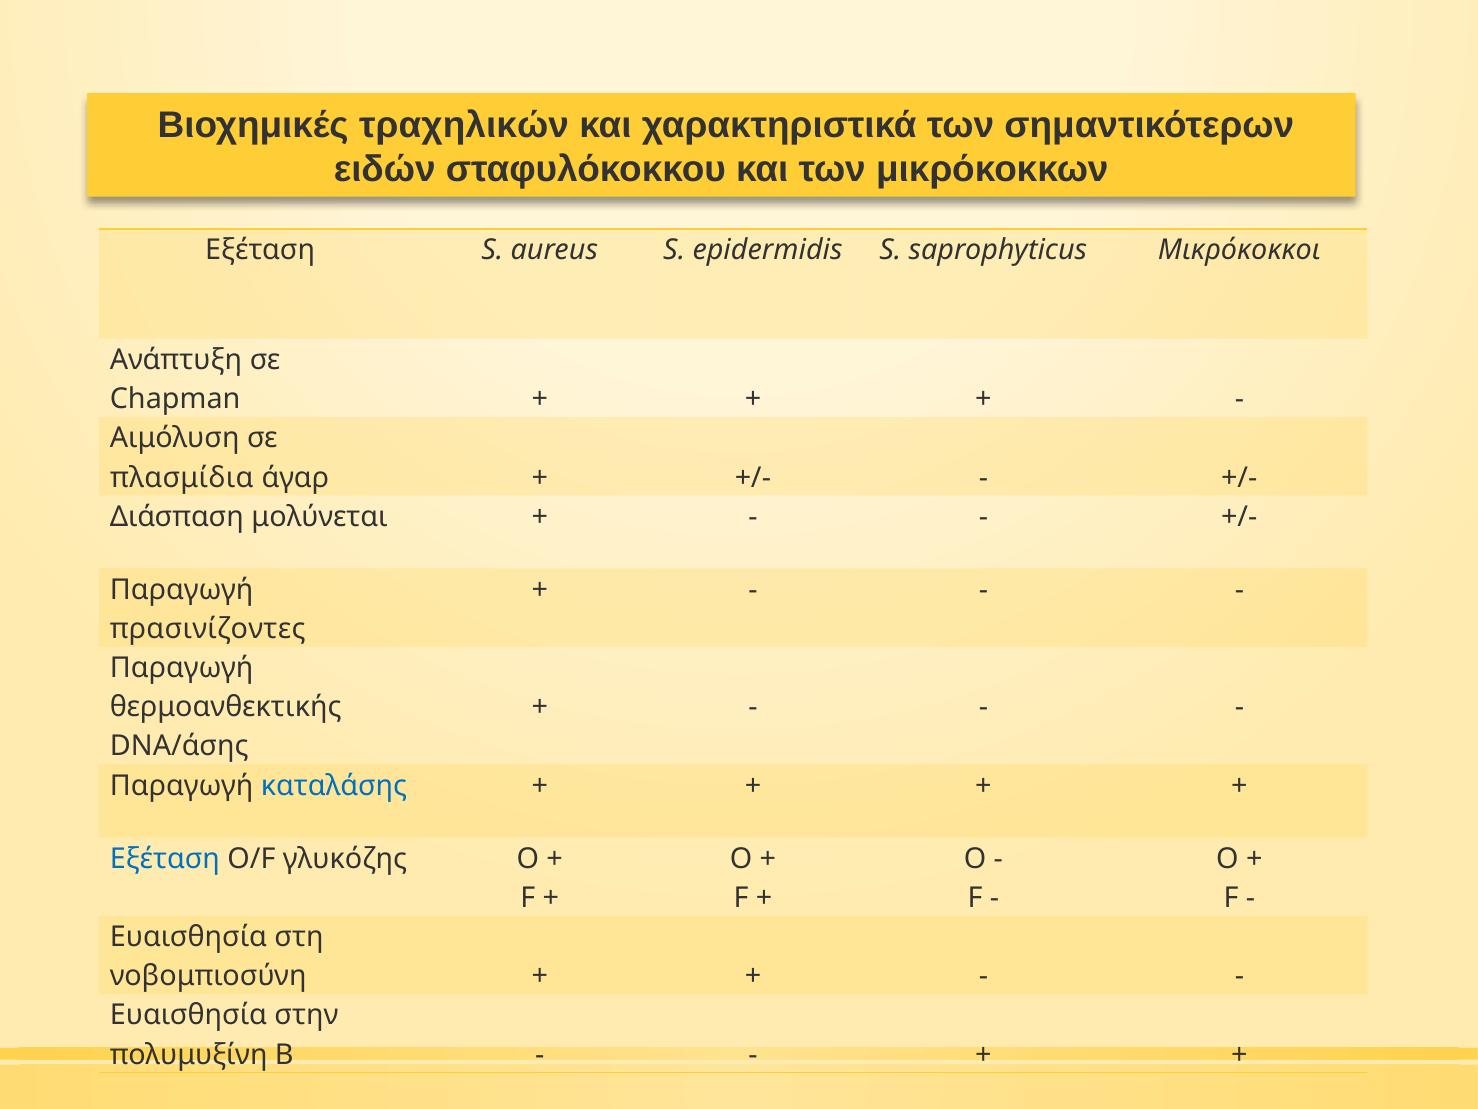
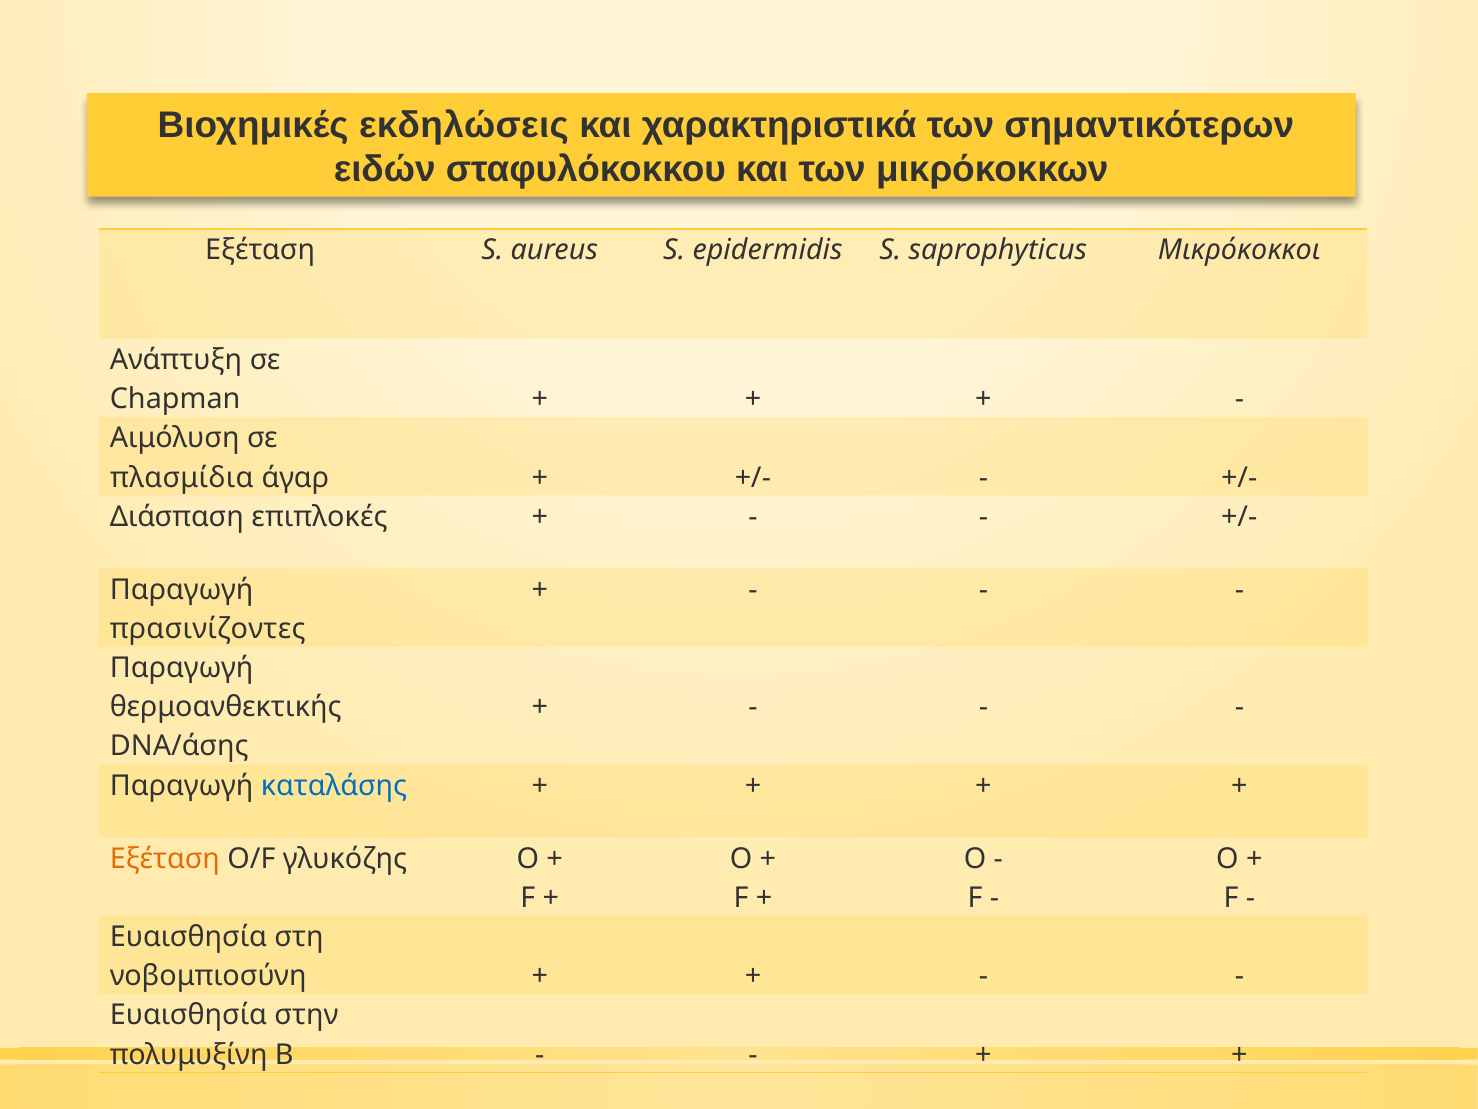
τραχηλικών: τραχηλικών -> εκδηλώσεις
μολύνεται: μολύνεται -> επιπλοκές
Εξέταση at (165, 858) colour: blue -> orange
